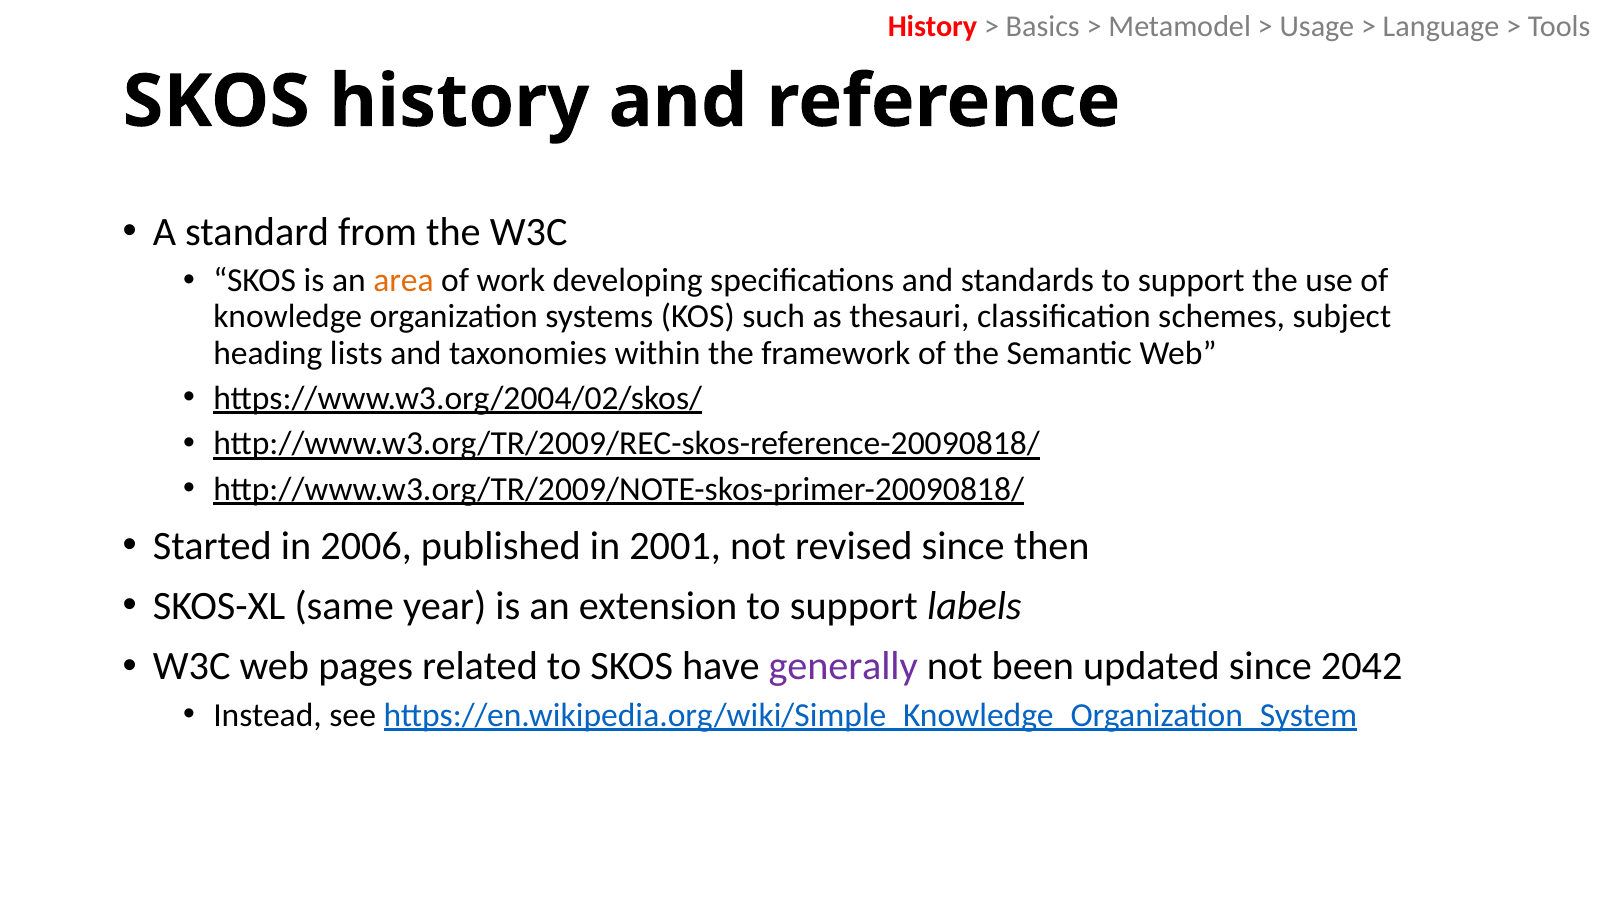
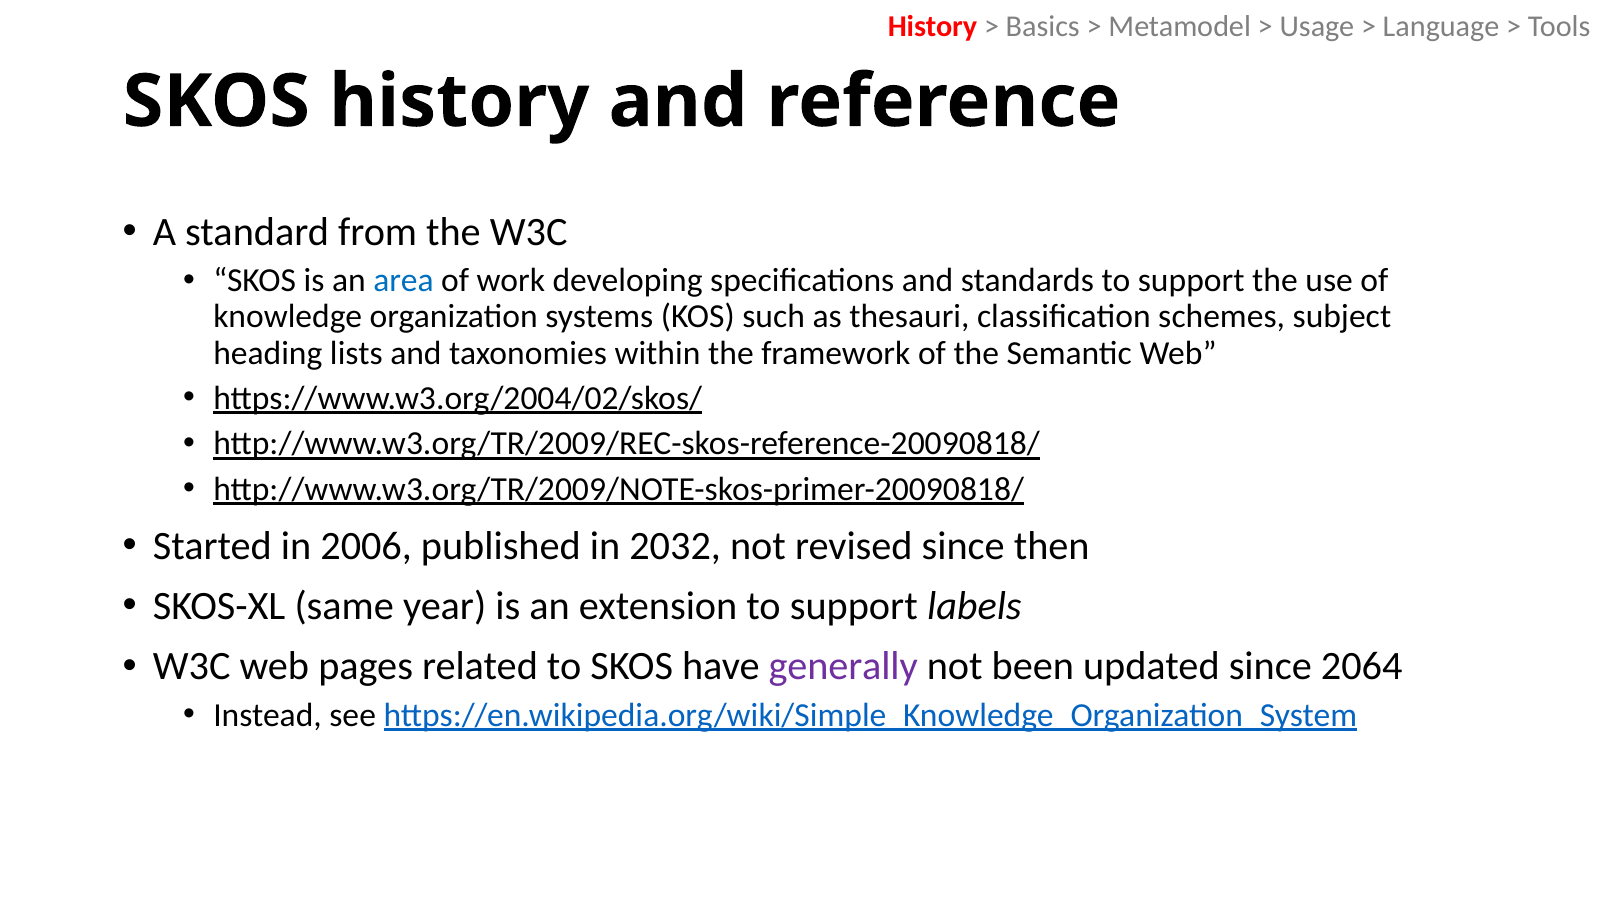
area colour: orange -> blue
2001: 2001 -> 2032
2042: 2042 -> 2064
